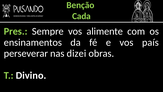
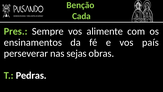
dizei: dizei -> sejas
Divino: Divino -> Pedras
